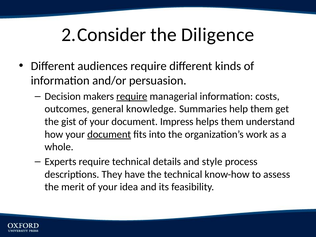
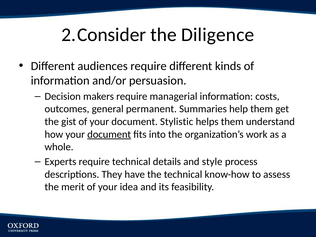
require at (132, 96) underline: present -> none
knowledge: knowledge -> permanent
Impress: Impress -> Stylistic
